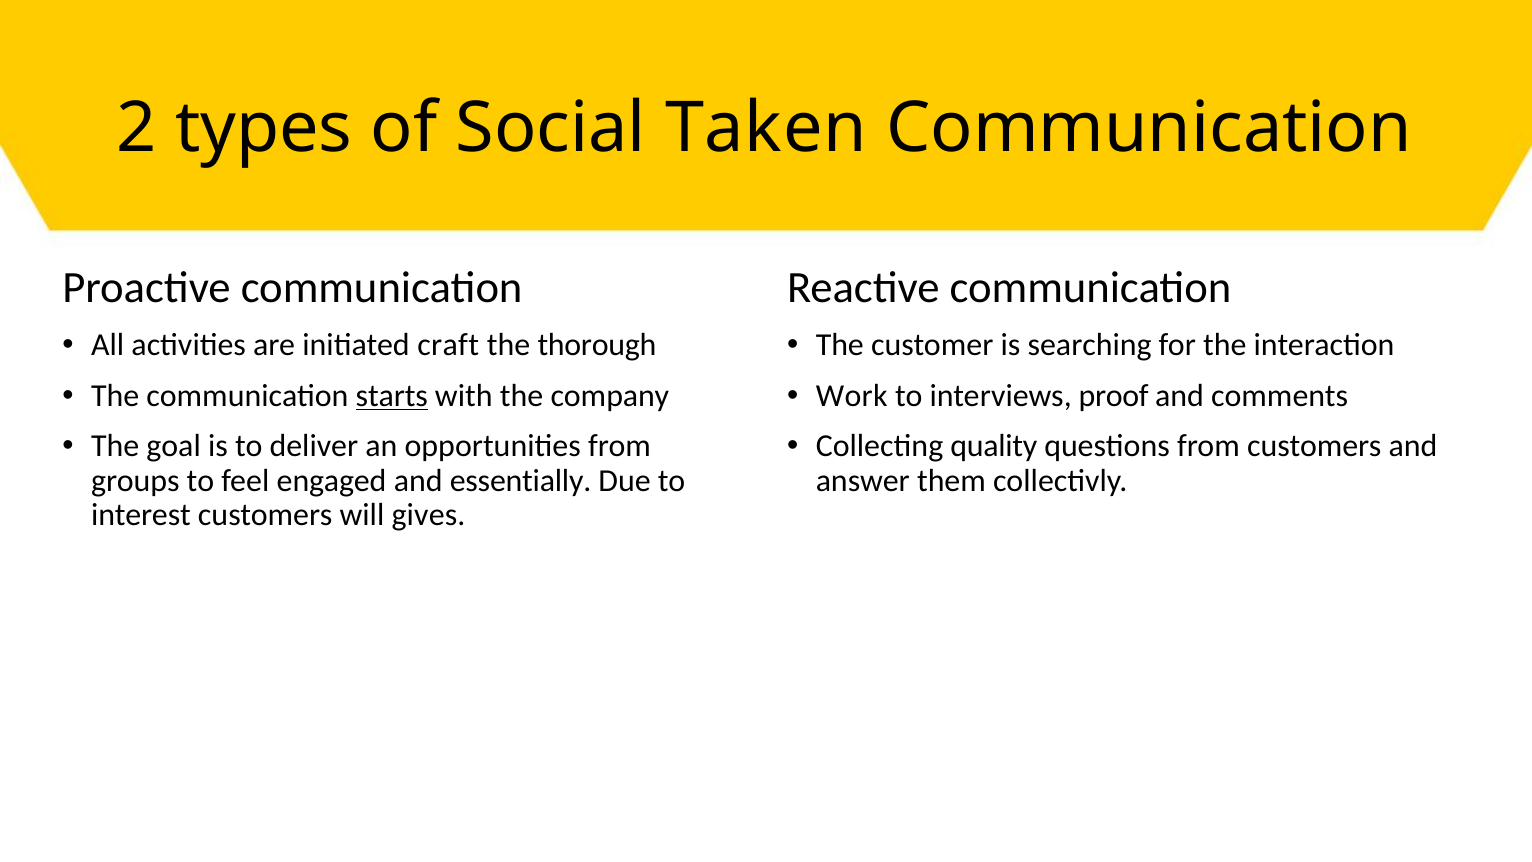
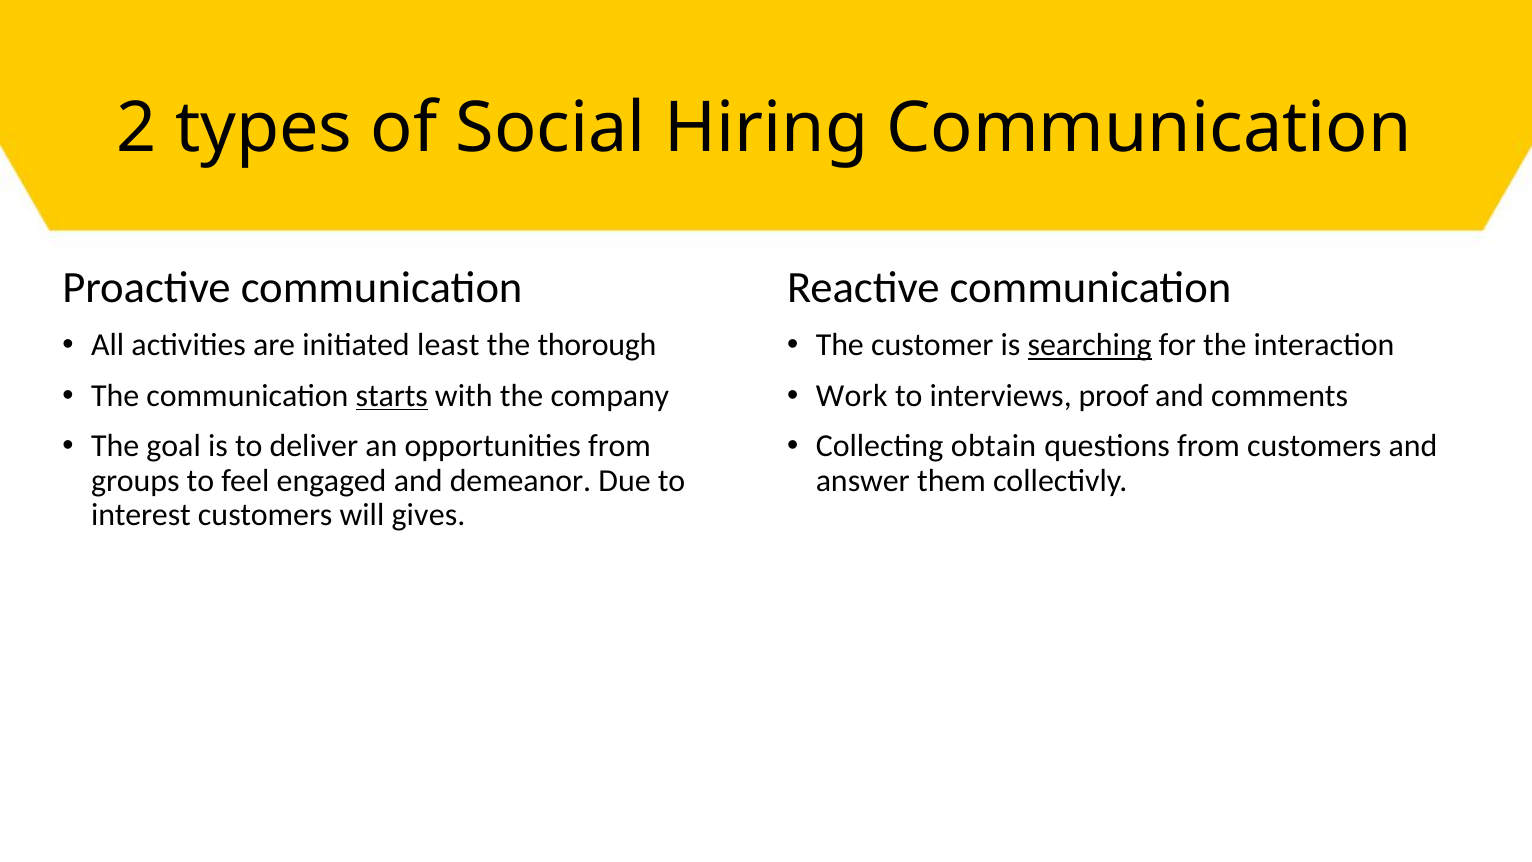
Taken: Taken -> Hiring
craft: craft -> least
searching underline: none -> present
quality: quality -> obtain
essentially: essentially -> demeanor
